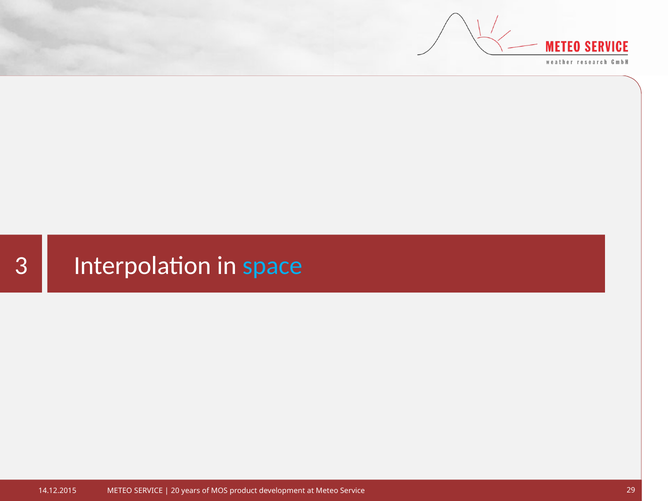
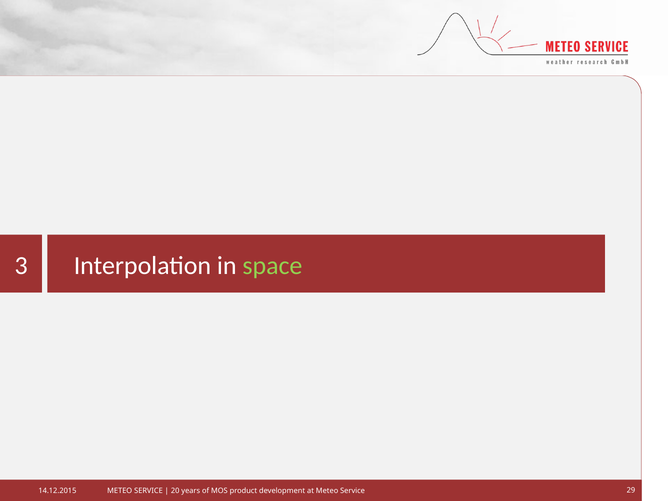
space colour: light blue -> light green
